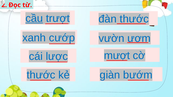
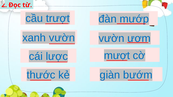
cầu underline: present -> none
đàn thước: thước -> mướp
xanh cướp: cướp -> vườn
